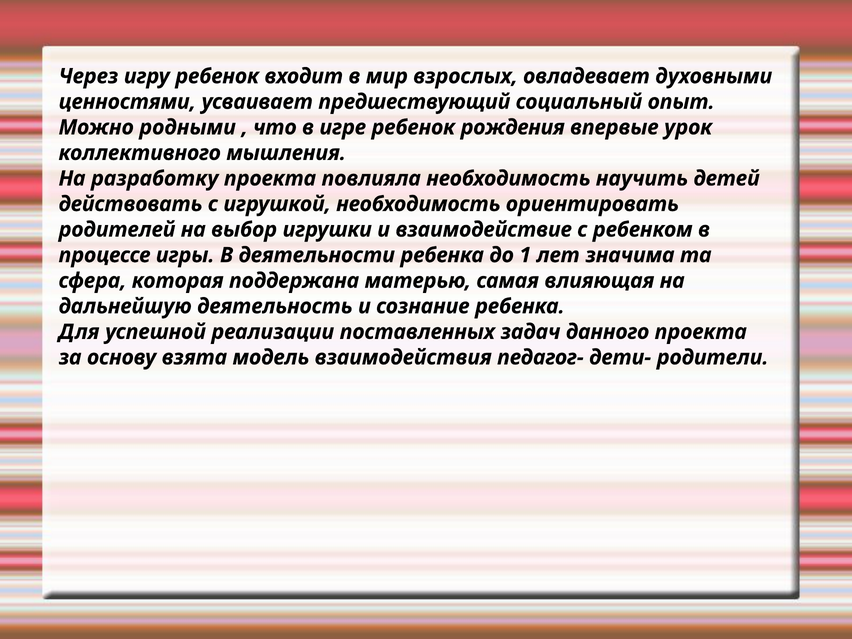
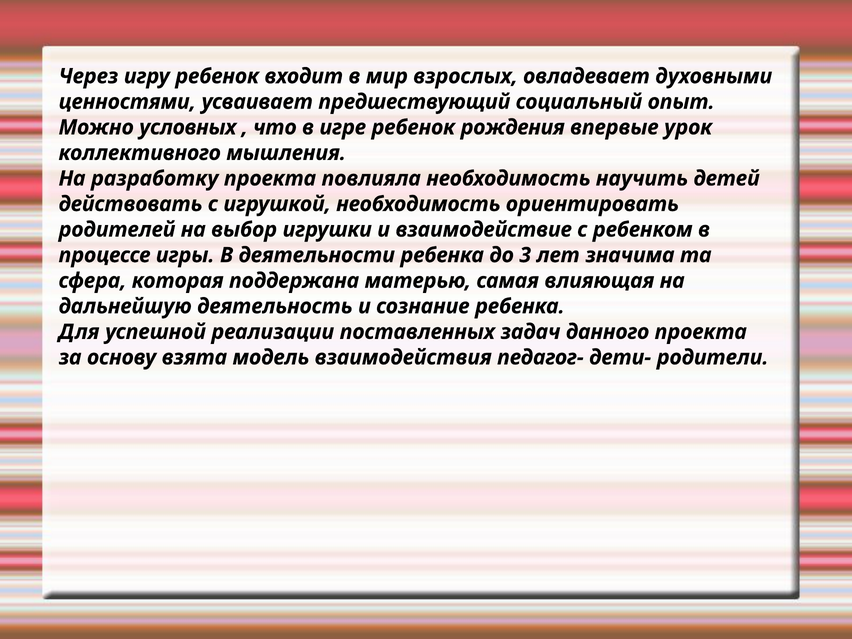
родными: родными -> условных
1: 1 -> 3
